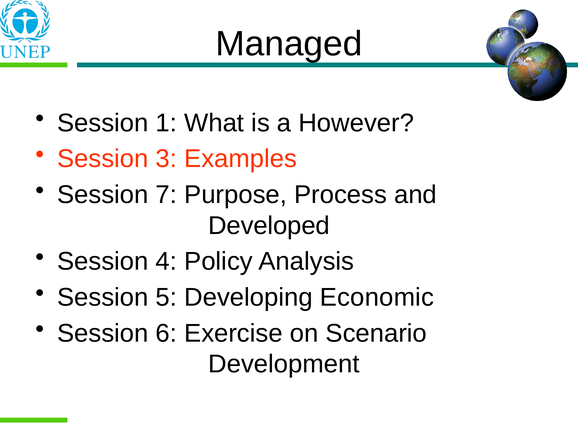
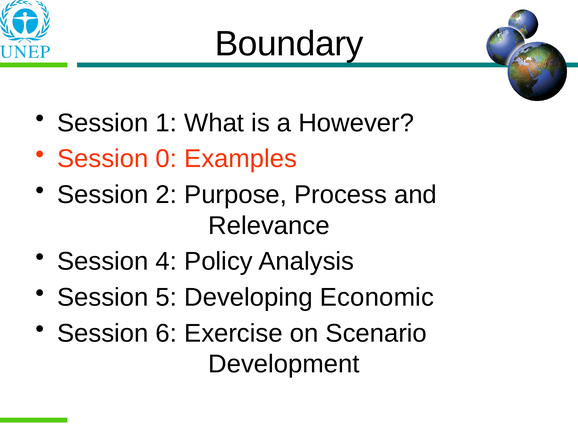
Managed: Managed -> Boundary
3: 3 -> 0
7: 7 -> 2
Developed: Developed -> Relevance
